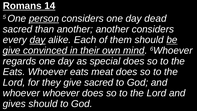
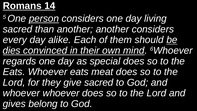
dead: dead -> living
day at (38, 40) underline: present -> none
give at (12, 50): give -> dies
gives should: should -> belong
